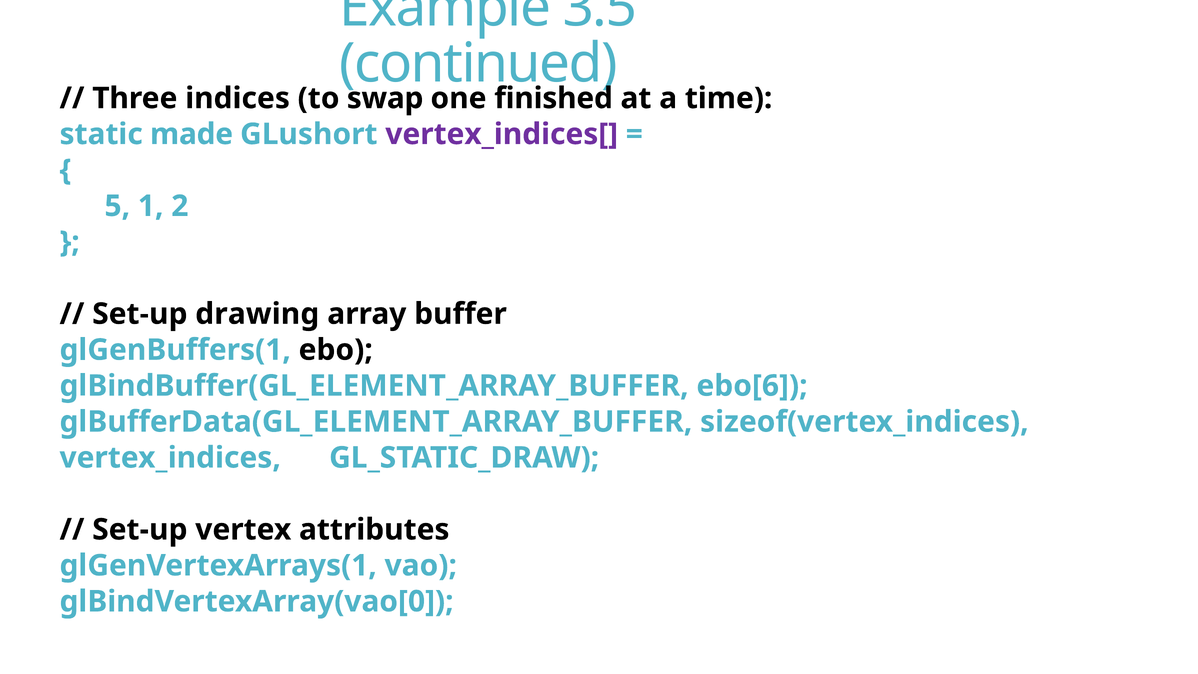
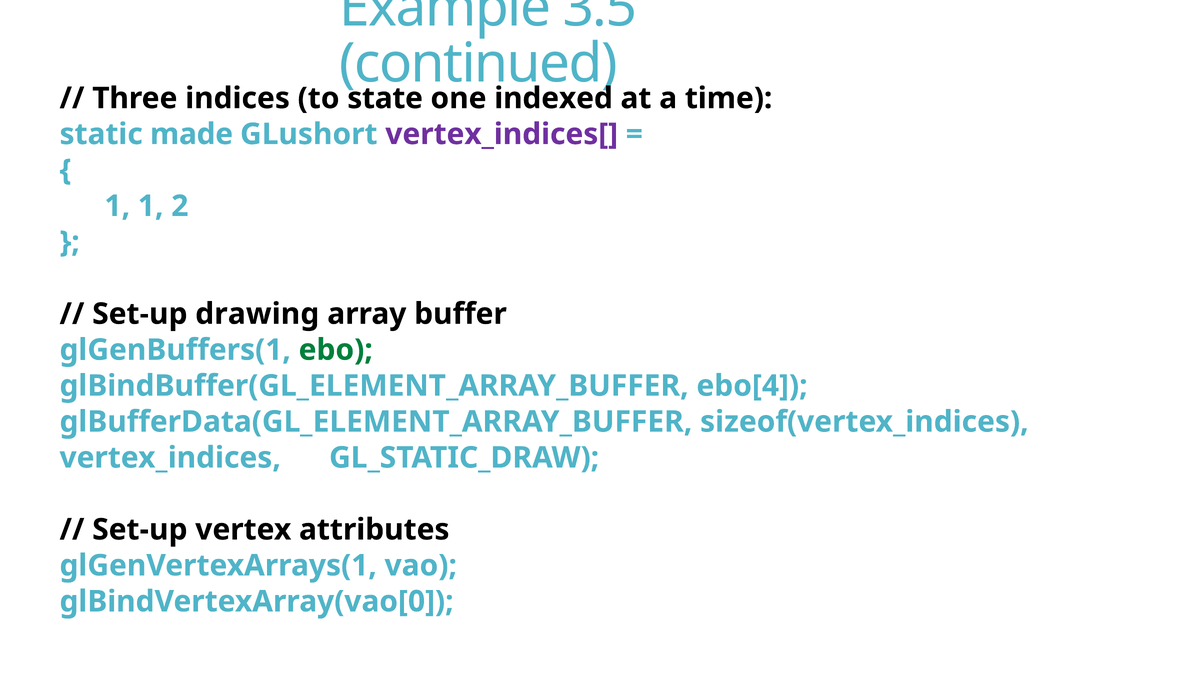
swap: swap -> state
finished: finished -> indexed
5 at (117, 206): 5 -> 1
ebo colour: black -> green
ebo[6: ebo[6 -> ebo[4
